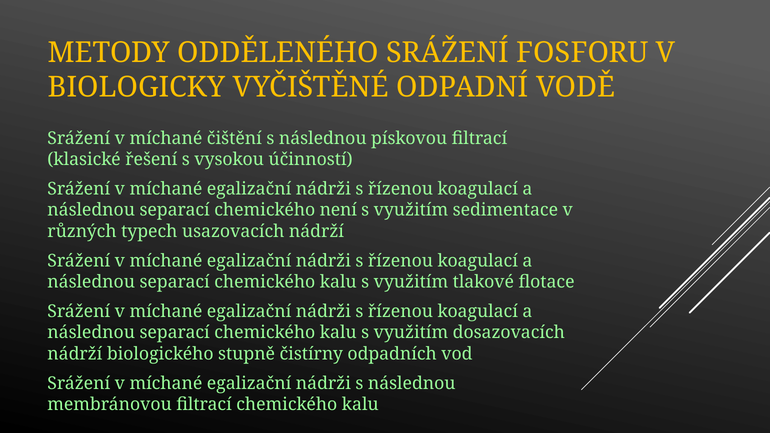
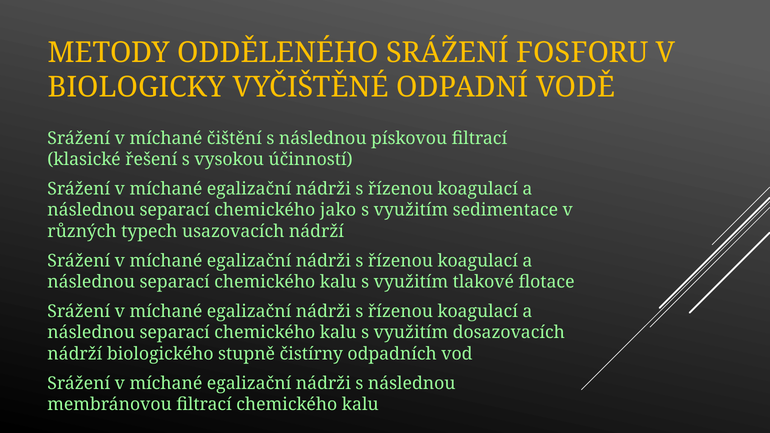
není: není -> jako
